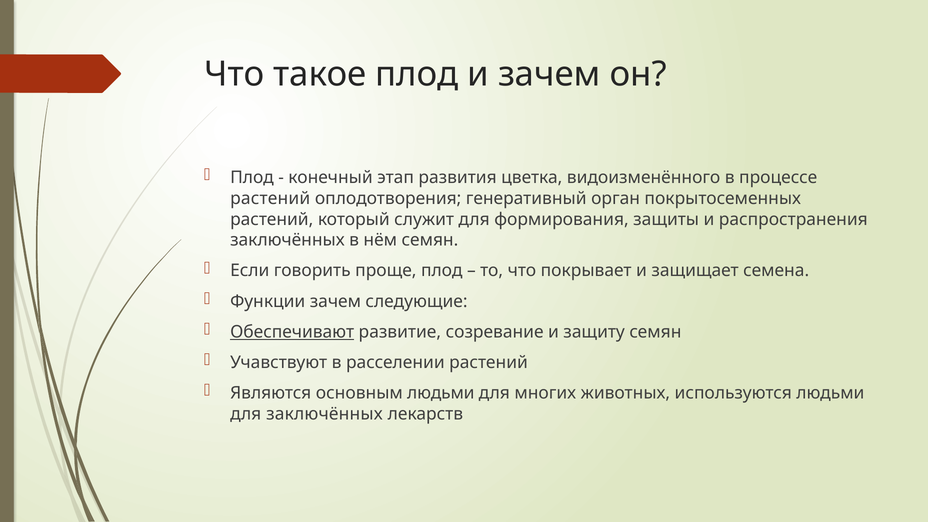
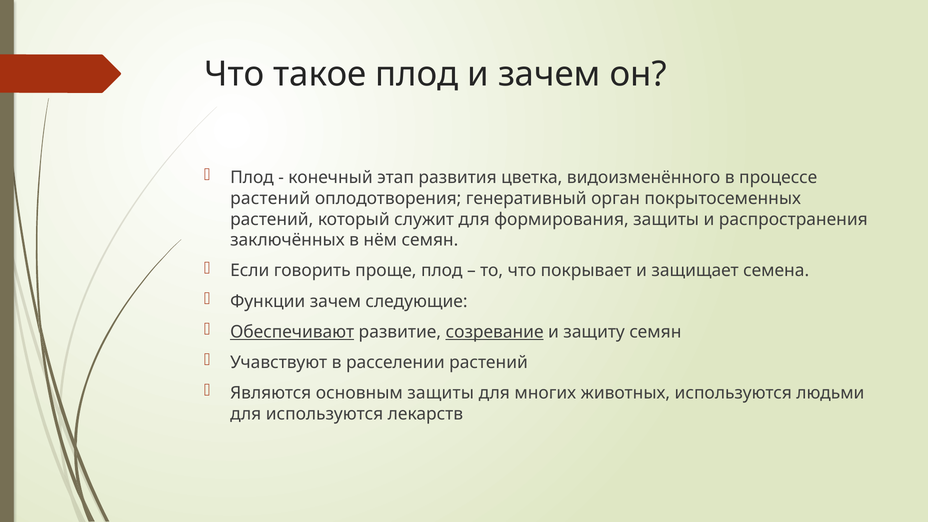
созревание underline: none -> present
основным людьми: людьми -> защиты
для заключённых: заключённых -> используются
